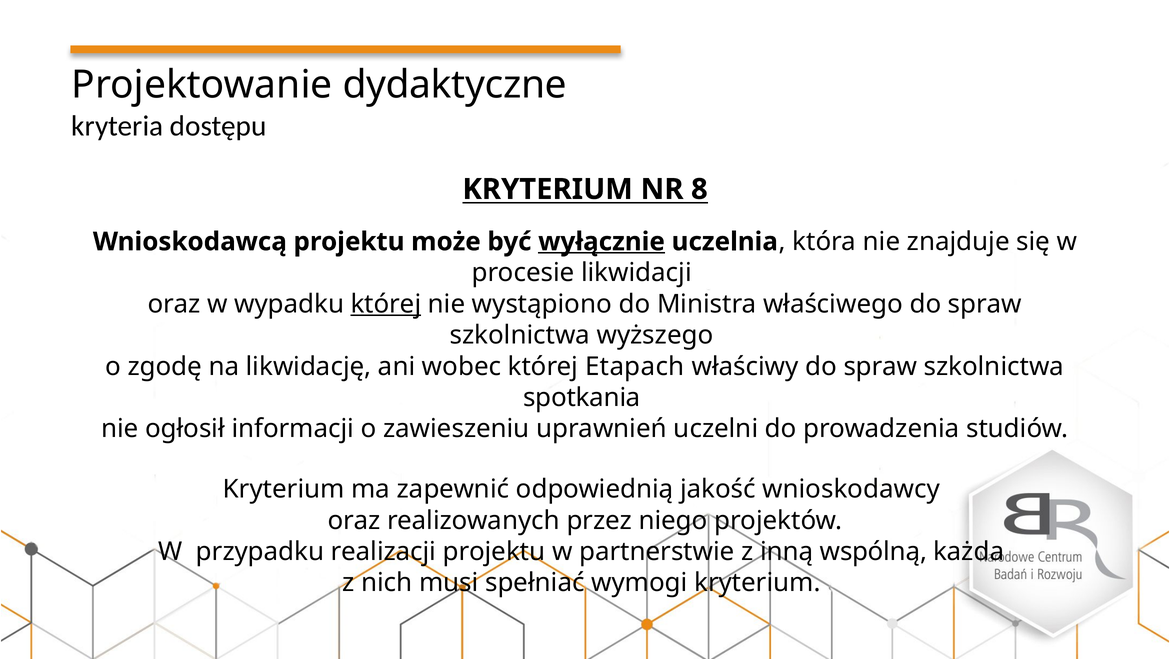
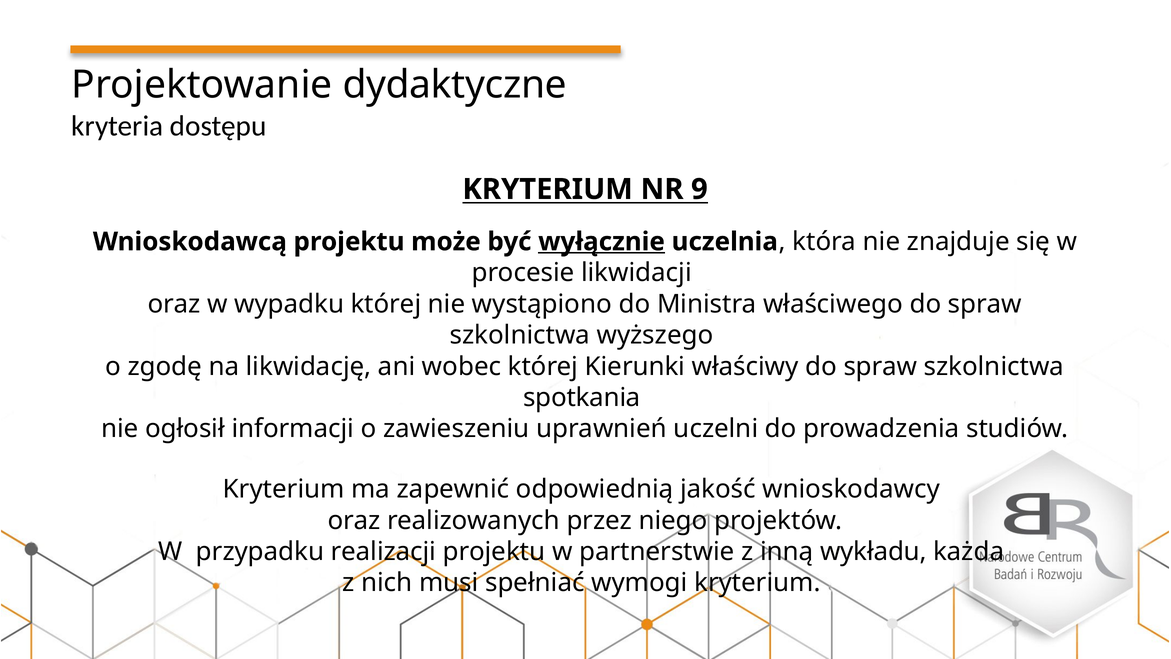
8: 8 -> 9
której at (386, 304) underline: present -> none
Etapach: Etapach -> Kierunki
wspólną: wspólną -> wykładu
